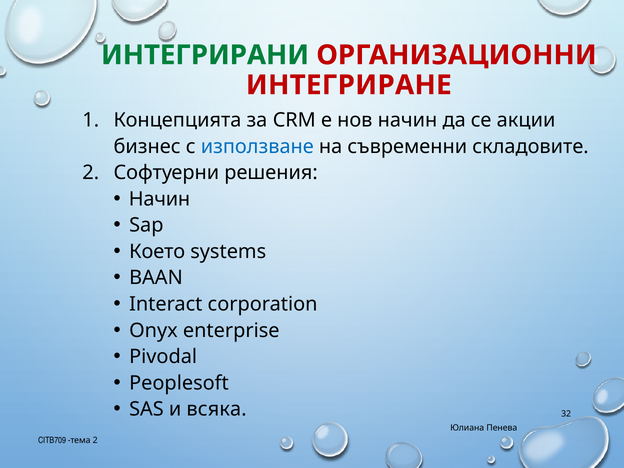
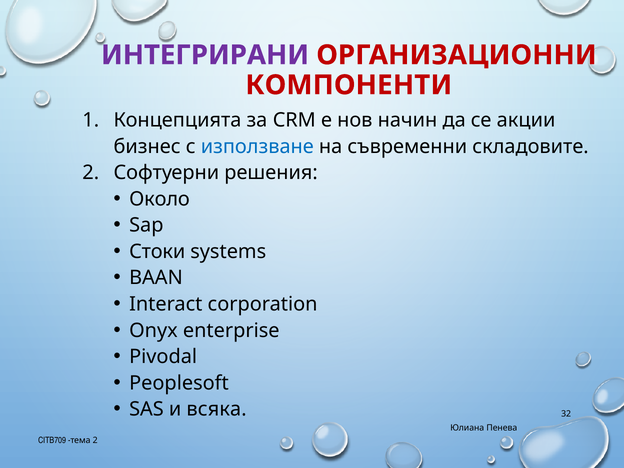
ИНТЕГРИРАНИ colour: green -> purple
ИНТЕГРИРАНЕ: ИНТЕГРИРАНЕ -> КОМПОНЕНТИ
Начин at (160, 199): Начин -> Около
Което: Което -> Стоки
